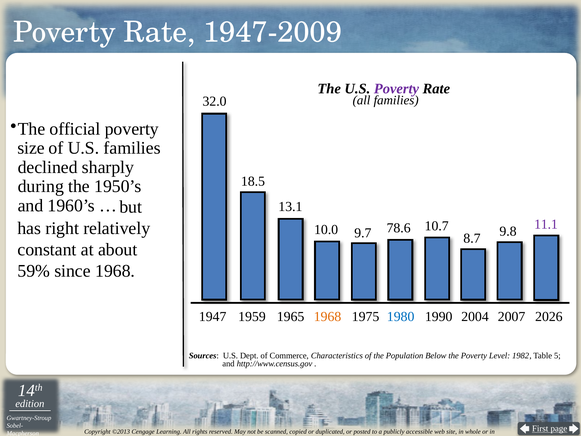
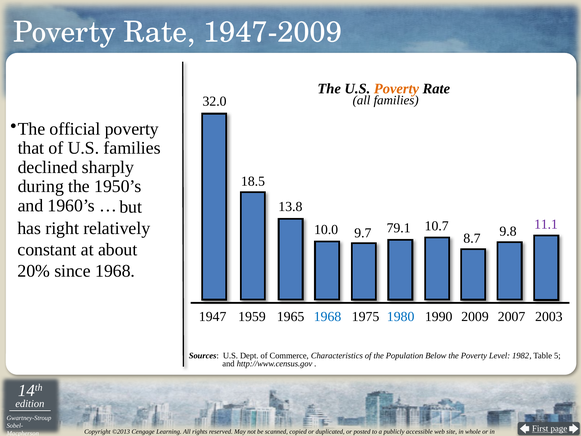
Poverty at (396, 89) colour: purple -> orange
size: size -> that
13.1: 13.1 -> 13.8
78.6: 78.6 -> 79.1
59%: 59% -> 20%
2026: 2026 -> 2003
1968 at (328, 316) colour: orange -> blue
2004: 2004 -> 2009
